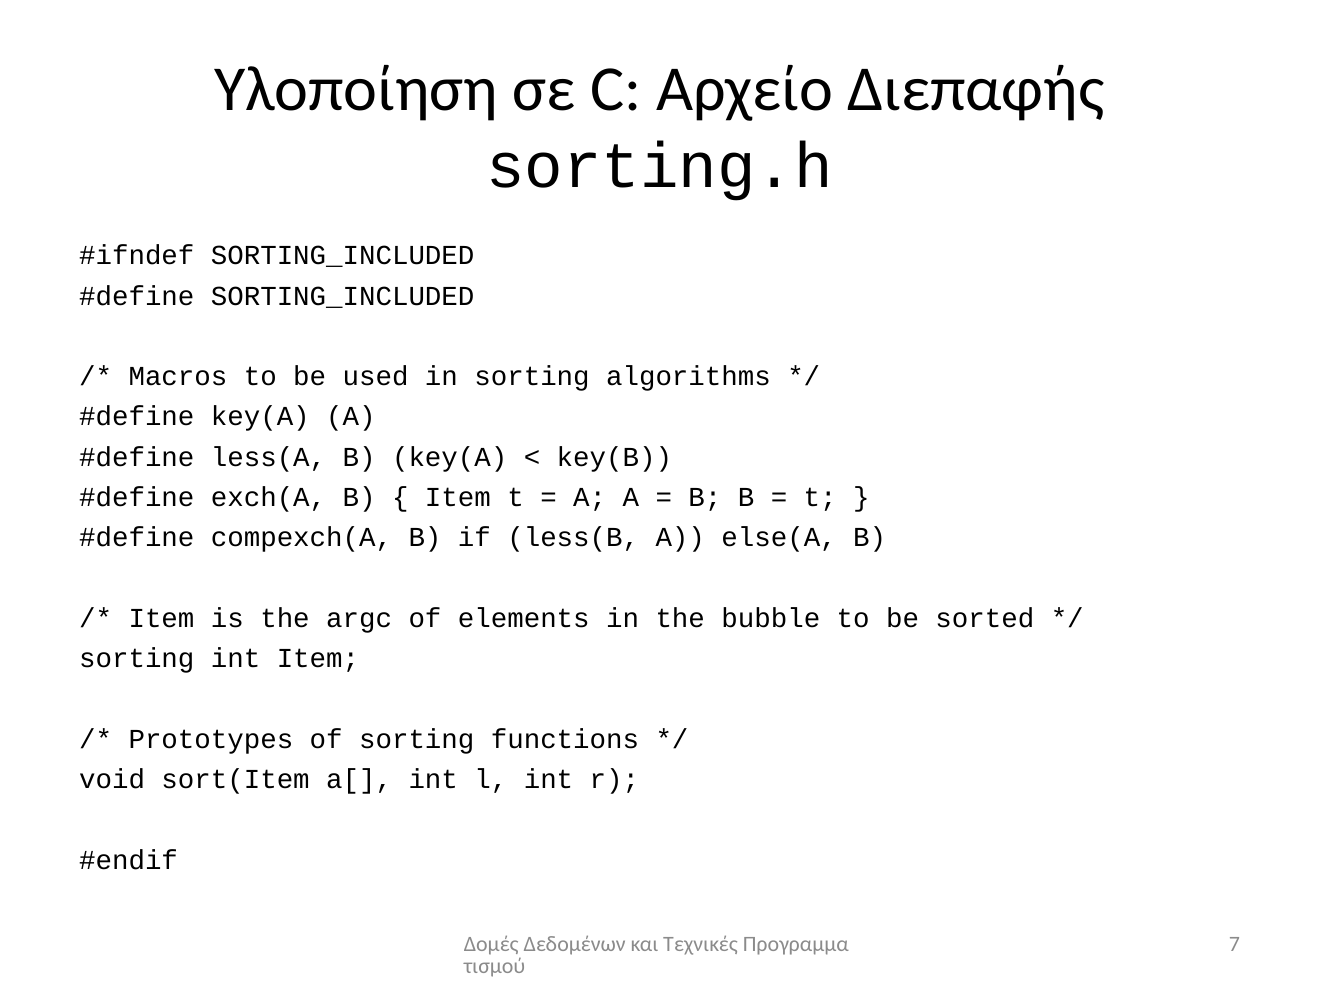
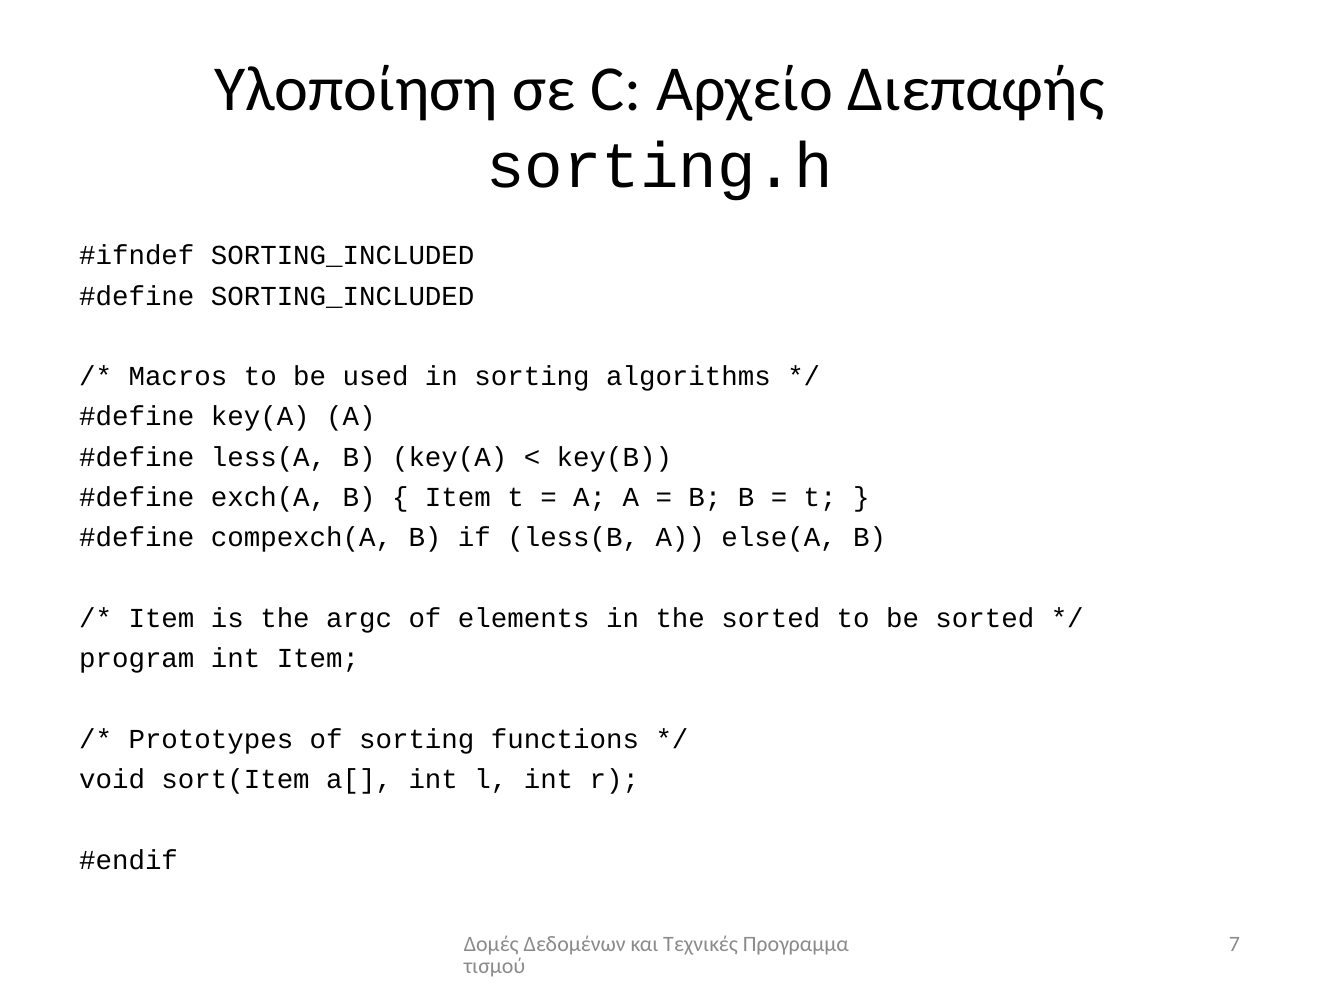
the bubble: bubble -> sorted
sorting at (137, 659): sorting -> program
